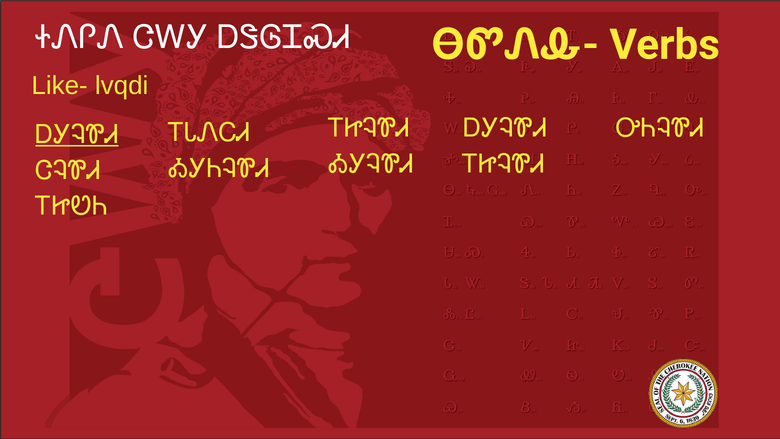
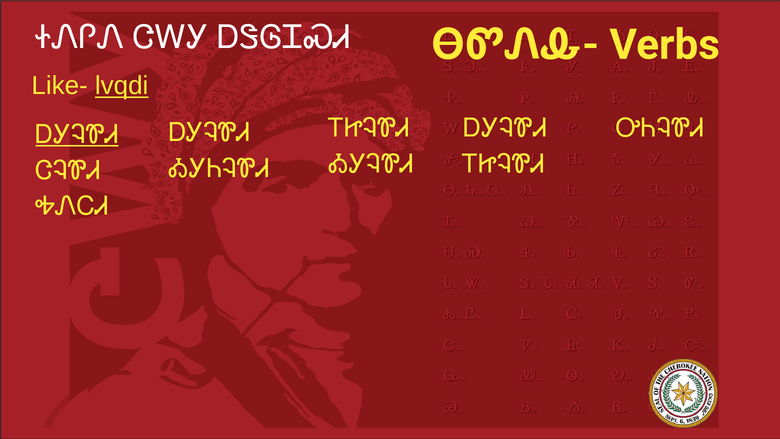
lvqdi underline: none -> present
ᎢᏓᏁᏟᏗ at (210, 133): ᎢᏓᏁᏟᏗ -> ᎠᎩᎸᏈᏗ
ᎢᏥᏬᏂ: ᎢᏥᏬᏂ -> ᎭᏁᏟᏗ
